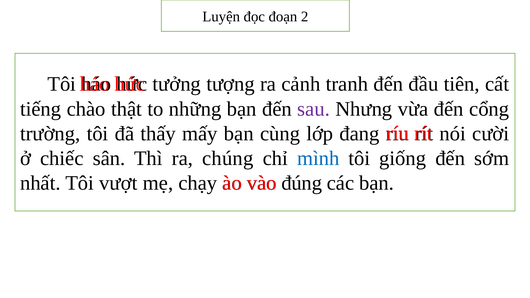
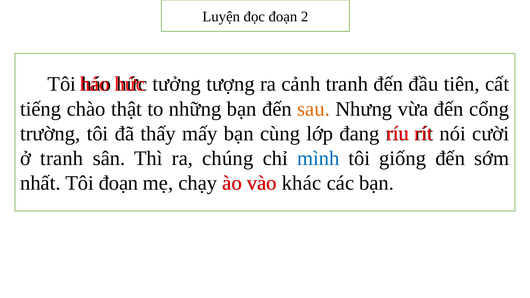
sau colour: purple -> orange
ở chiếc: chiếc -> tranh
Tôi vượt: vượt -> đoạn
đúng: đúng -> khác
